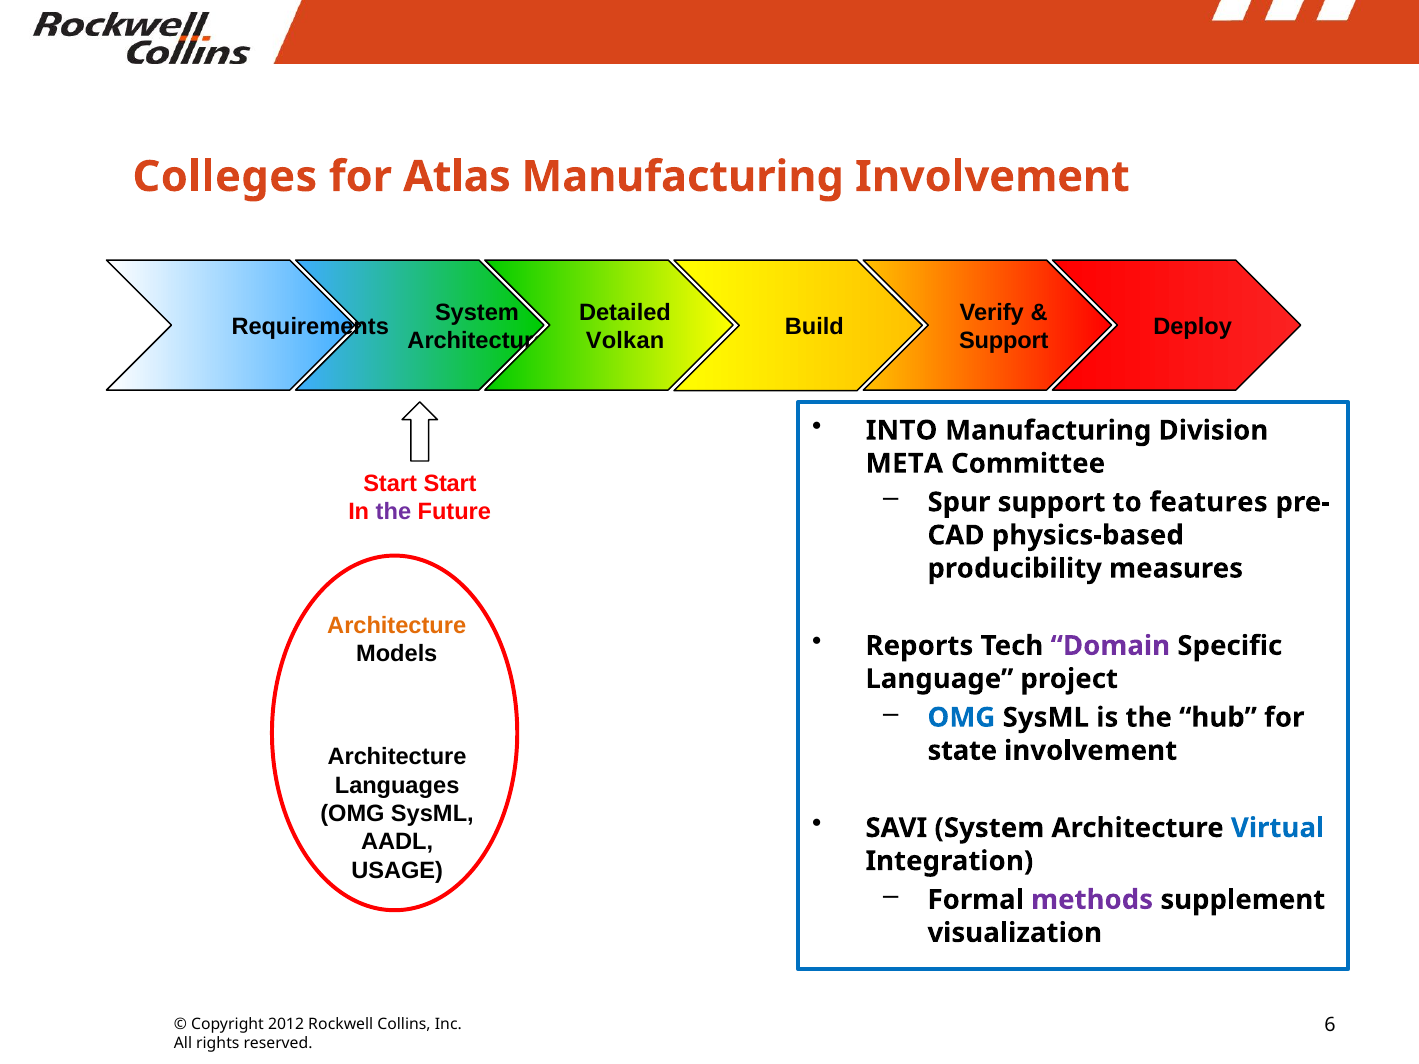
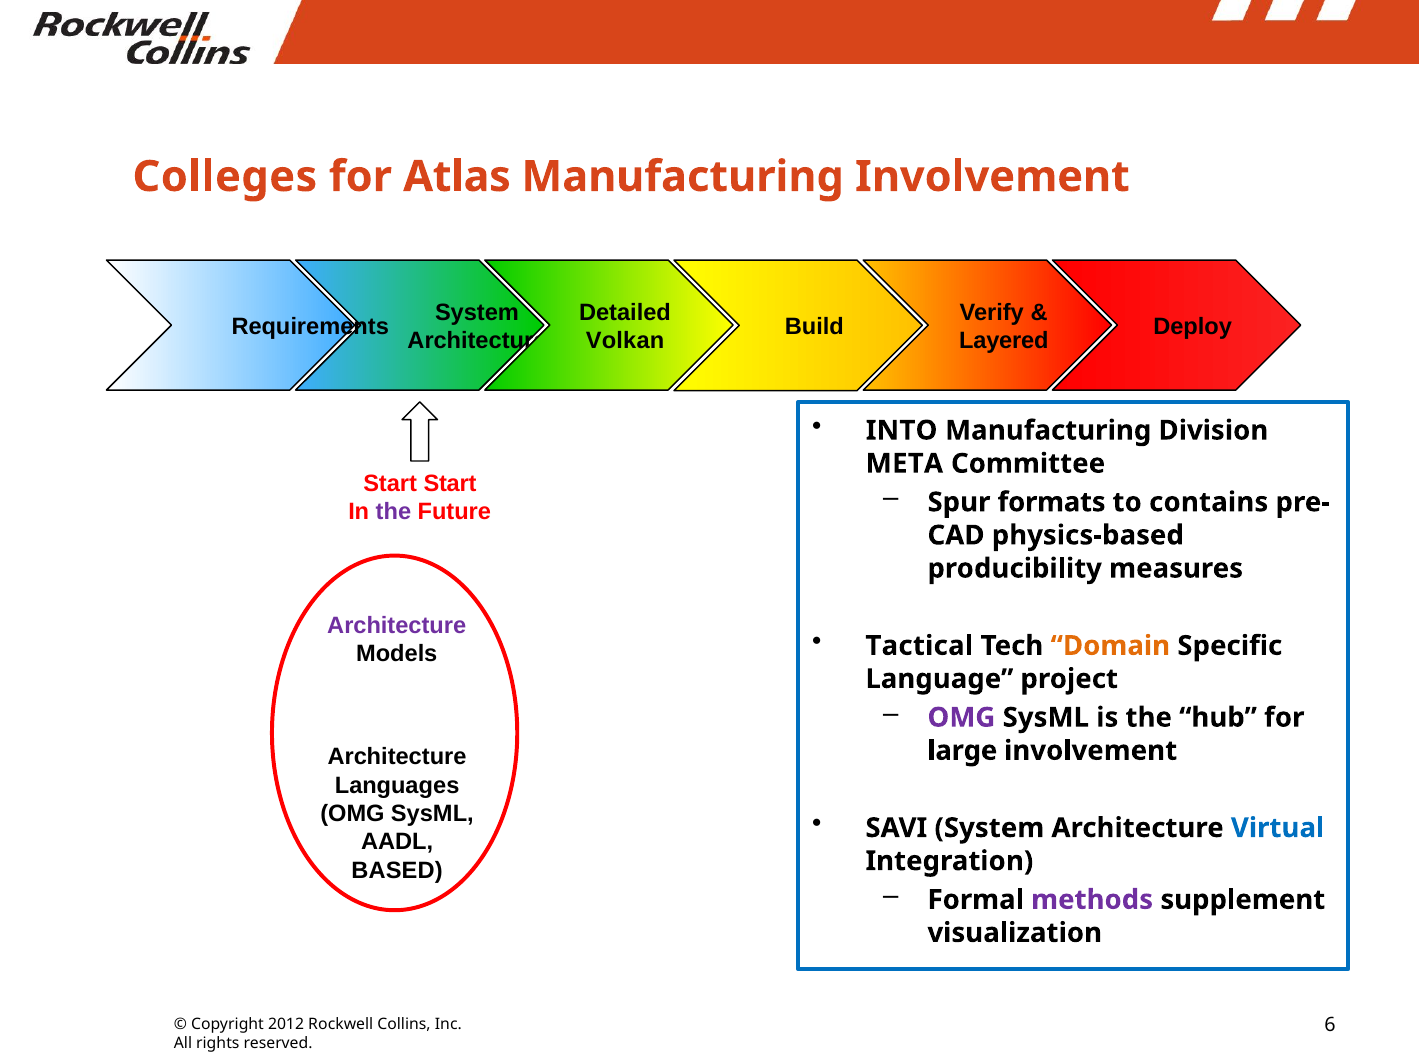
Support at (1004, 341): Support -> Layered
Spur support: support -> formats
features: features -> contains
Architecture at (397, 626) colour: orange -> purple
Reports: Reports -> Tactical
Domain colour: purple -> orange
OMG at (961, 718) colour: blue -> purple
state: state -> large
USAGE: USAGE -> BASED
